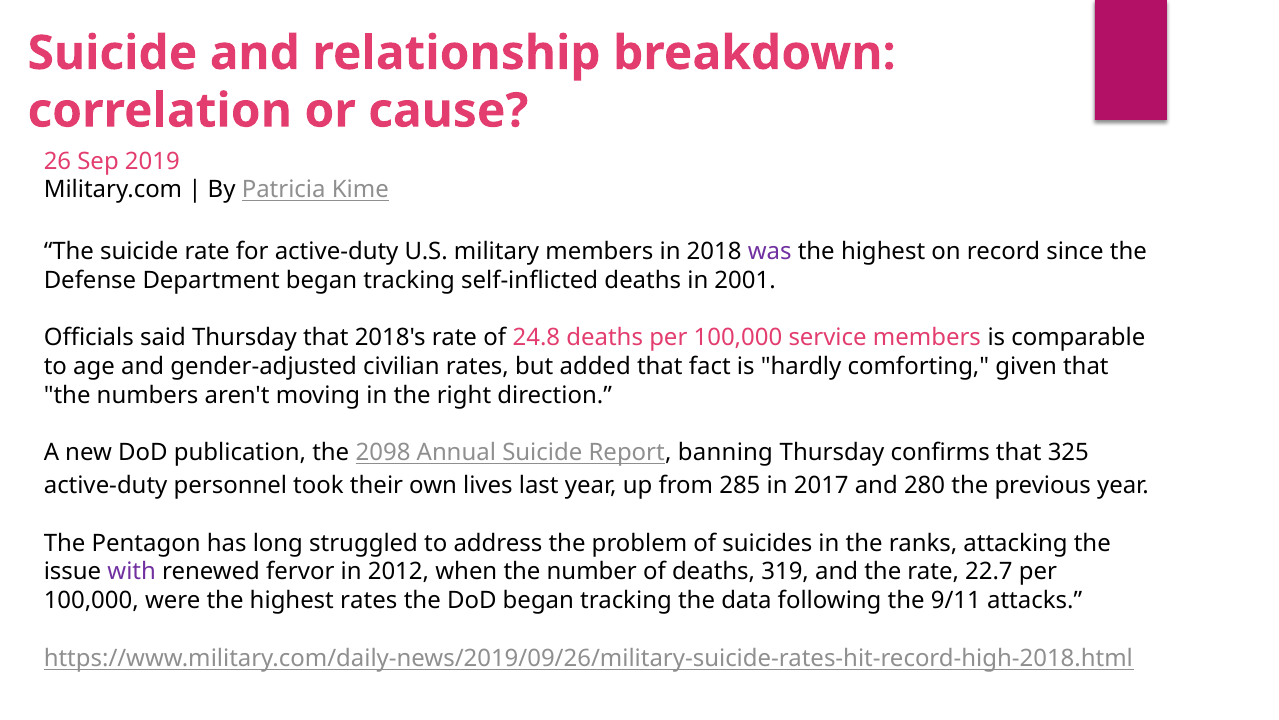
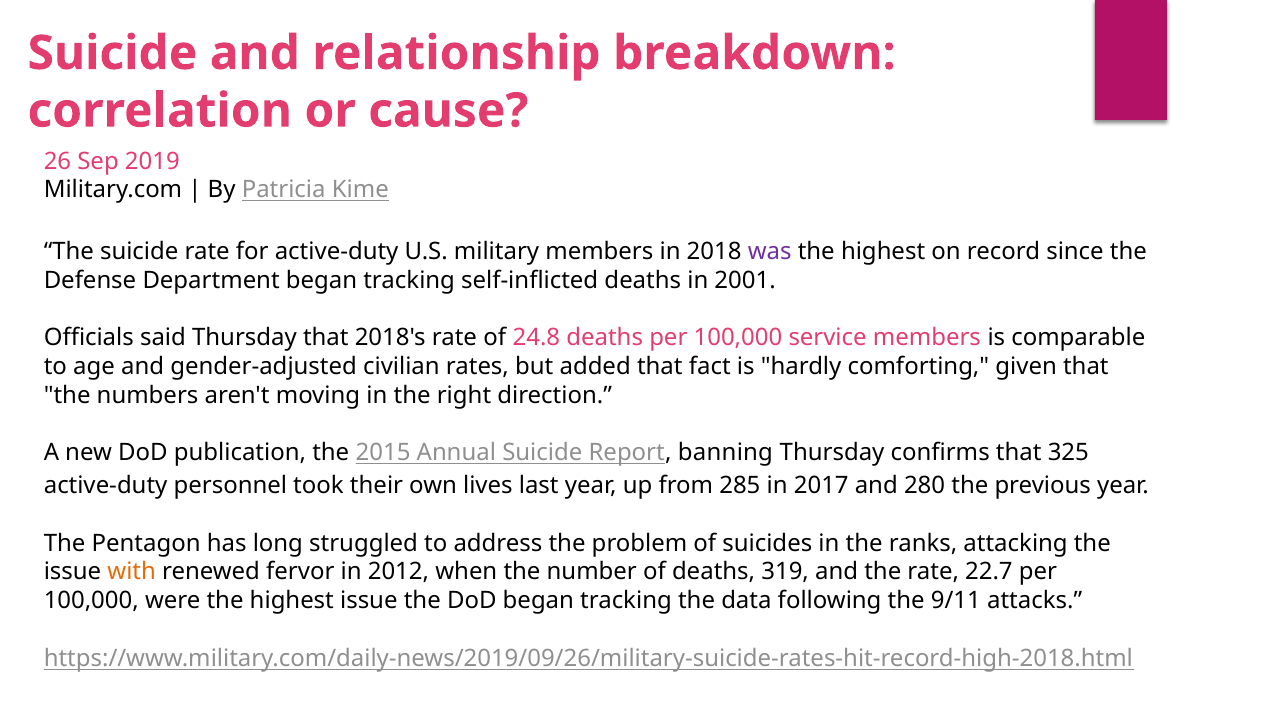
2098: 2098 -> 2015
with colour: purple -> orange
highest rates: rates -> issue
